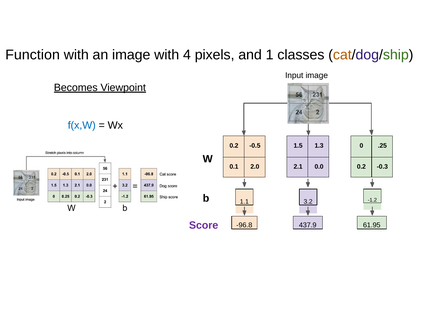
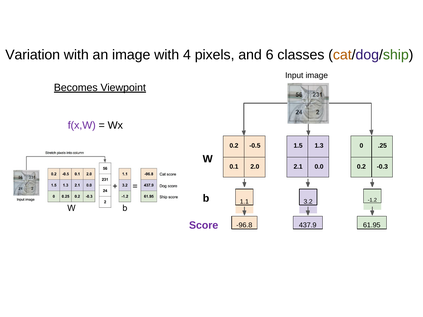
Function: Function -> Variation
1: 1 -> 6
f(x,W colour: blue -> purple
